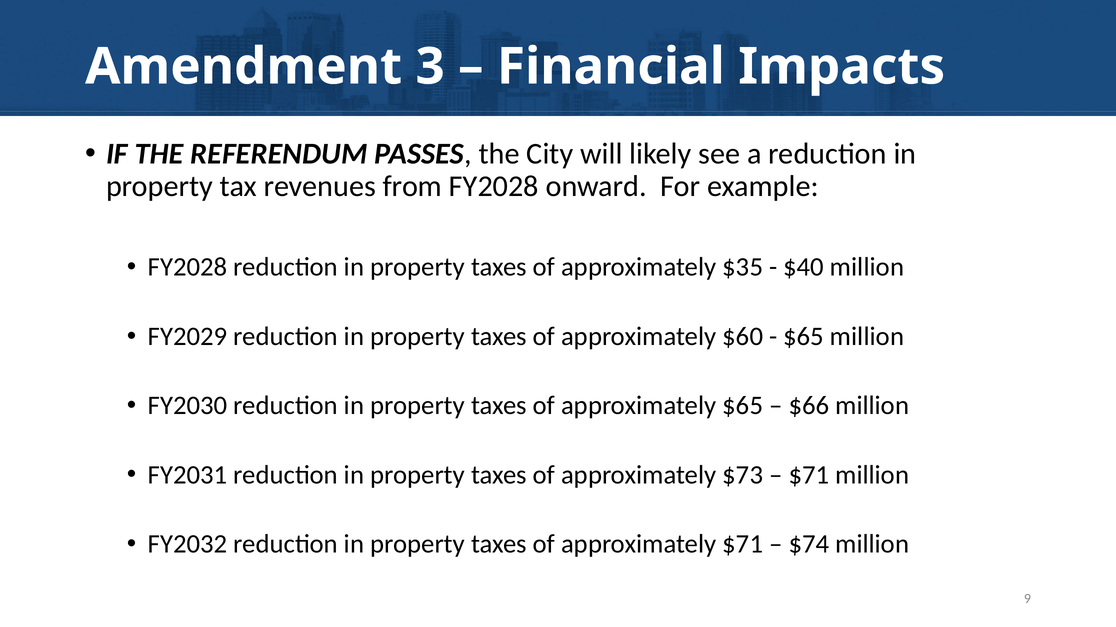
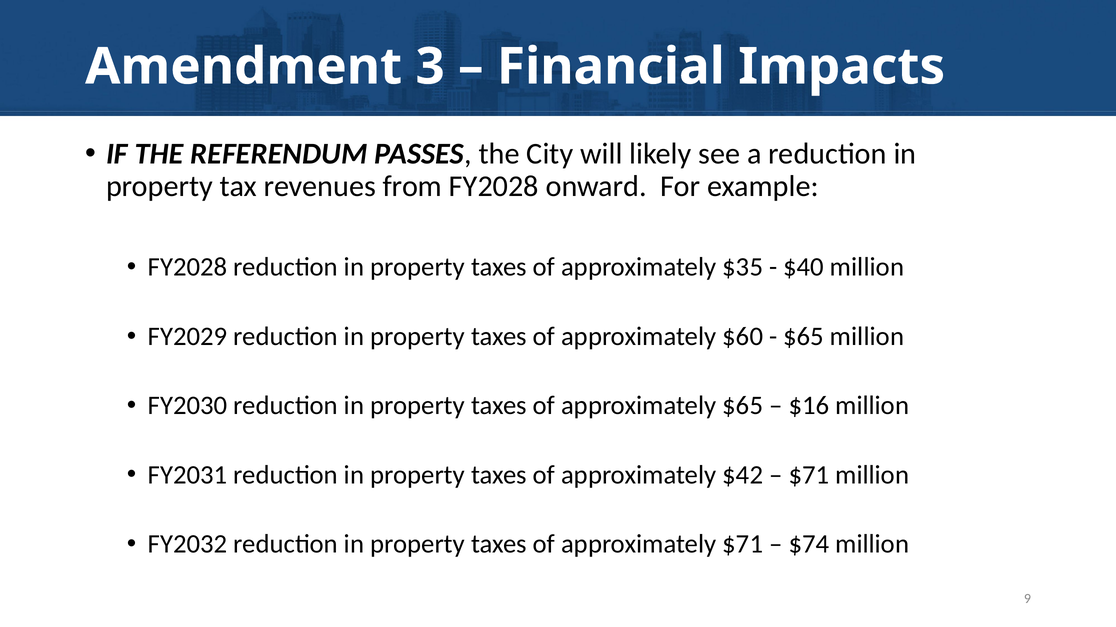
$66: $66 -> $16
$73: $73 -> $42
